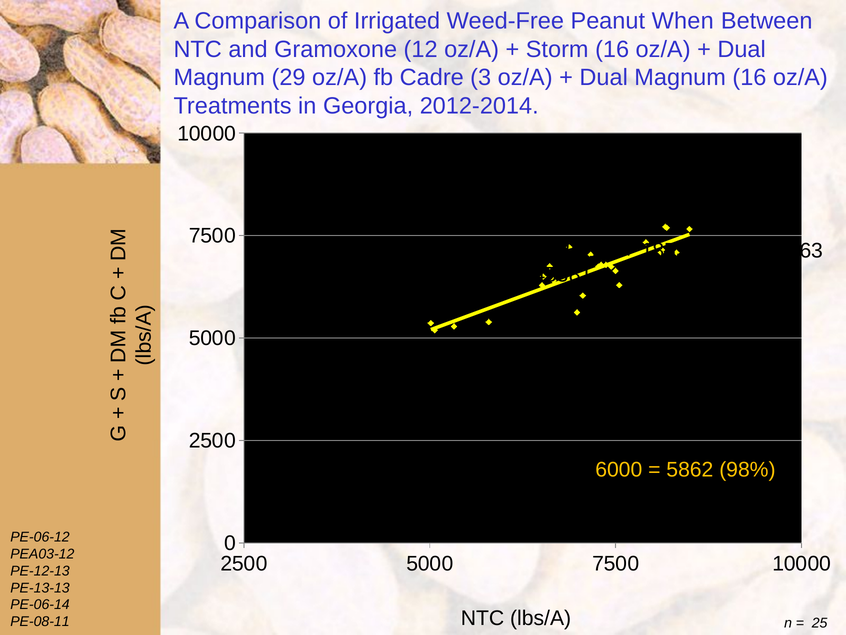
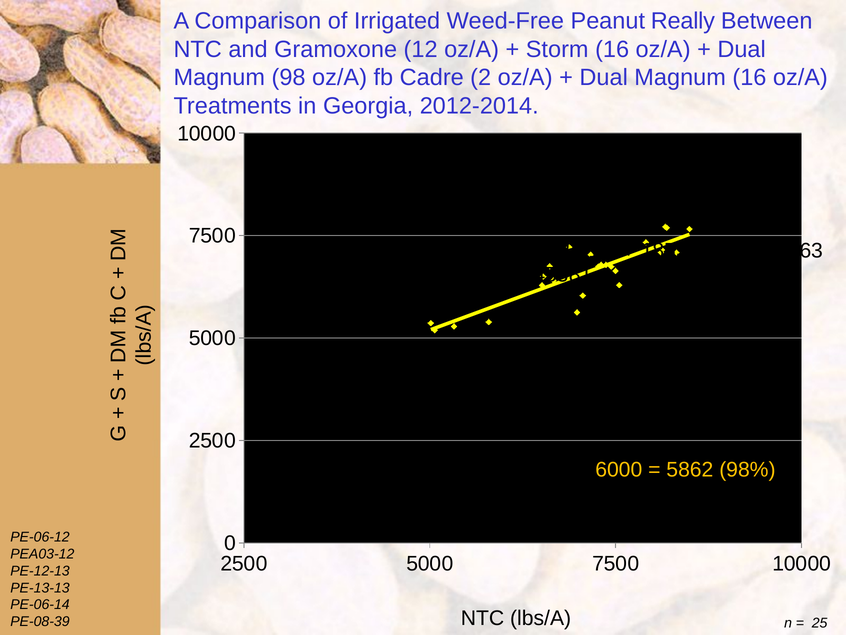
When: When -> Really
29: 29 -> 98
3: 3 -> 2
PE-08-11: PE-08-11 -> PE-08-39
